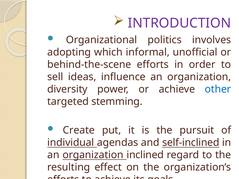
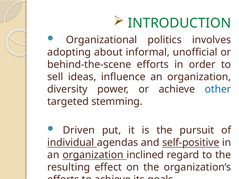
INTRODUCTION colour: purple -> green
which: which -> about
Create: Create -> Driven
self-inclined: self-inclined -> self-positive
